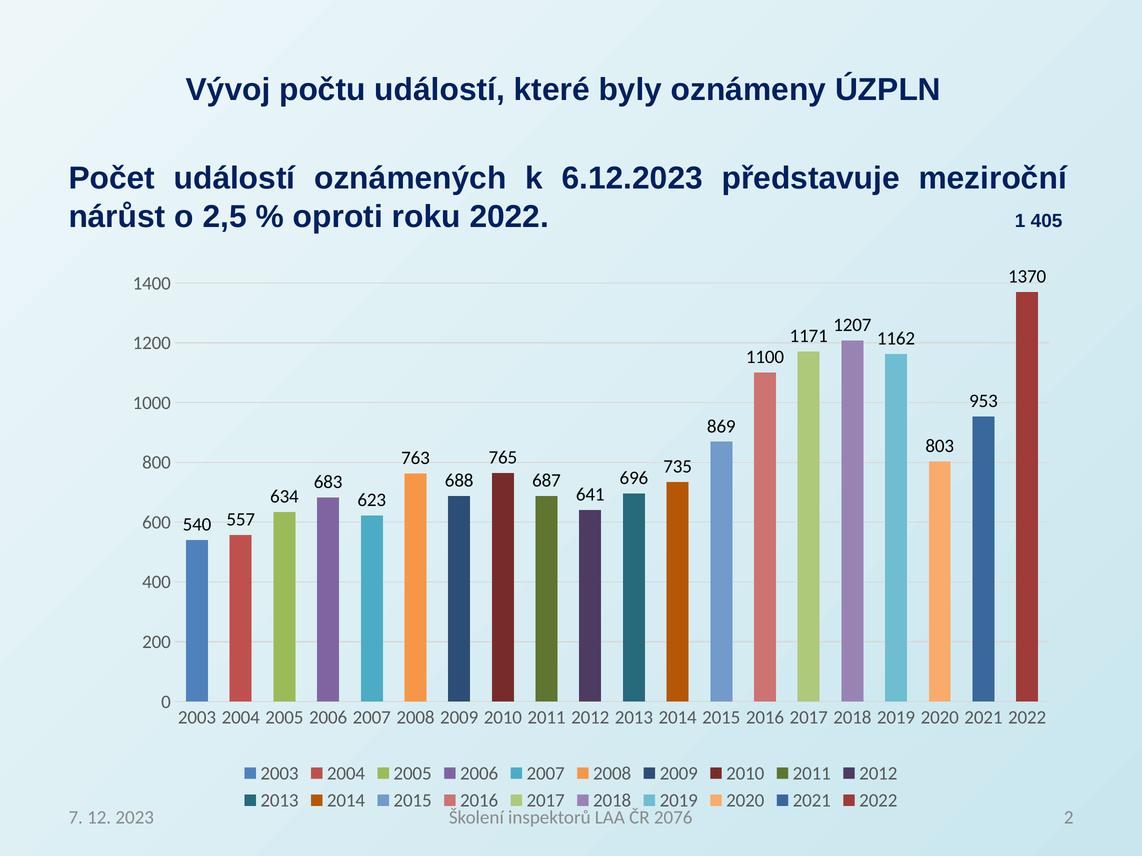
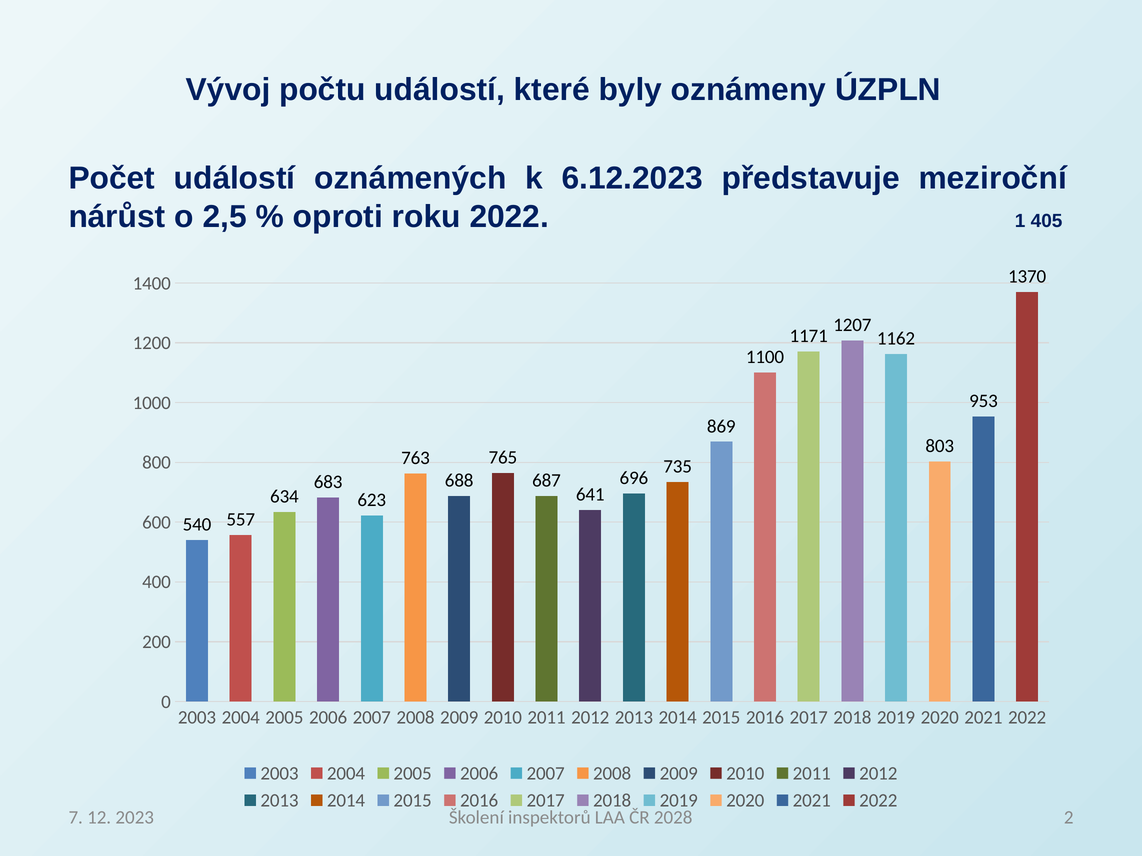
2076: 2076 -> 2028
